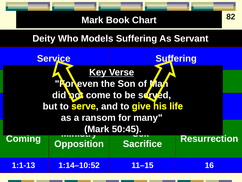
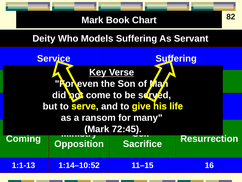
50:45: 50:45 -> 72:45
